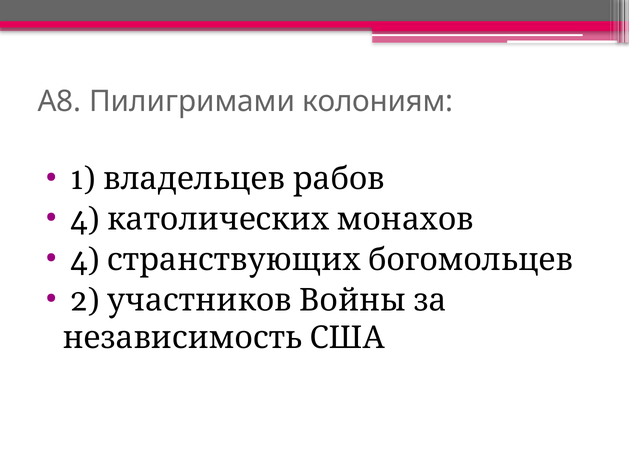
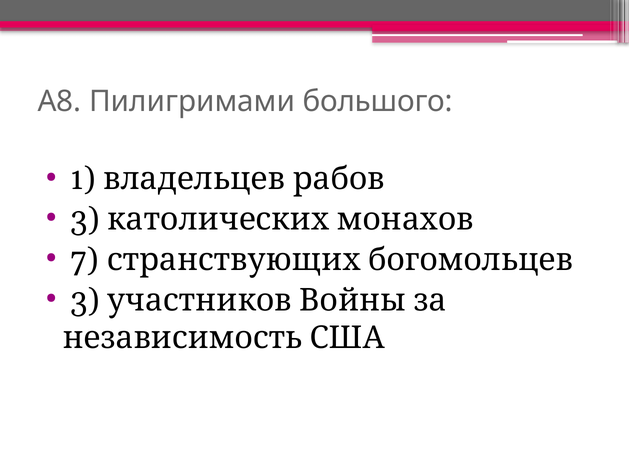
колониям: колониям -> большого
4 at (85, 219): 4 -> 3
4 at (85, 260): 4 -> 7
2 at (85, 300): 2 -> 3
